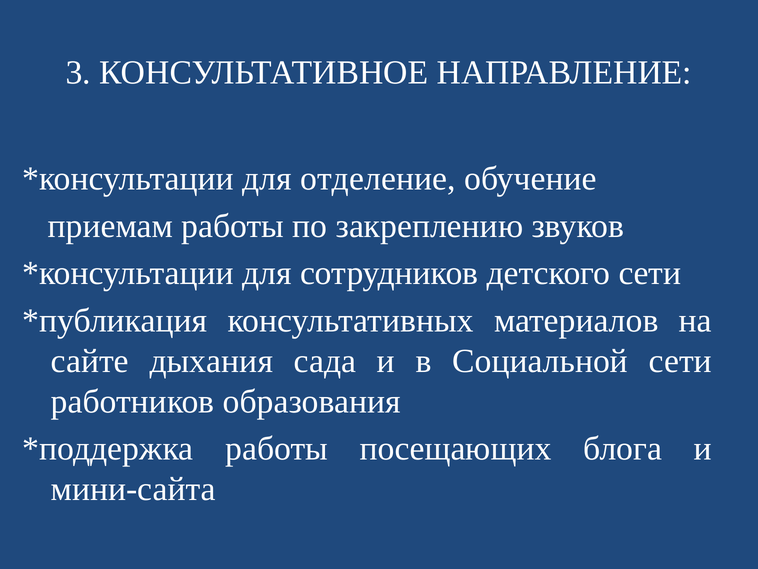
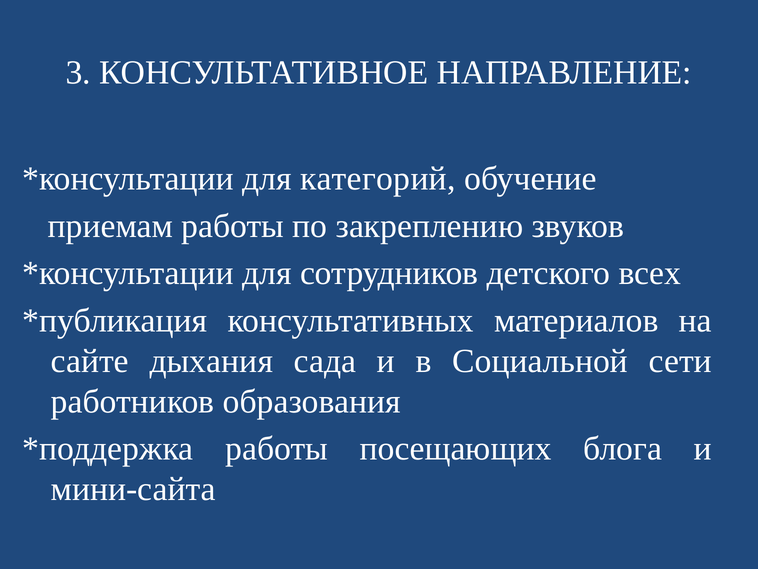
отделение: отделение -> категорий
детского сети: сети -> всех
